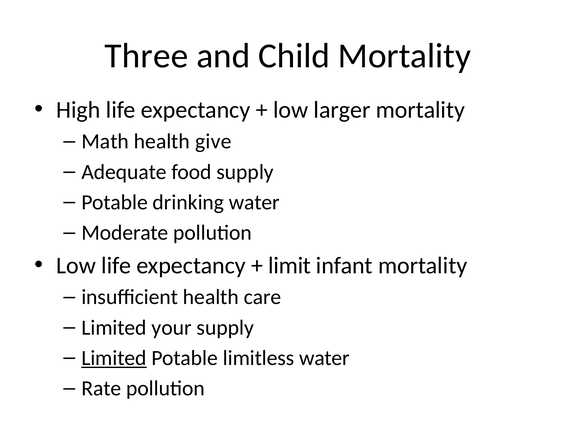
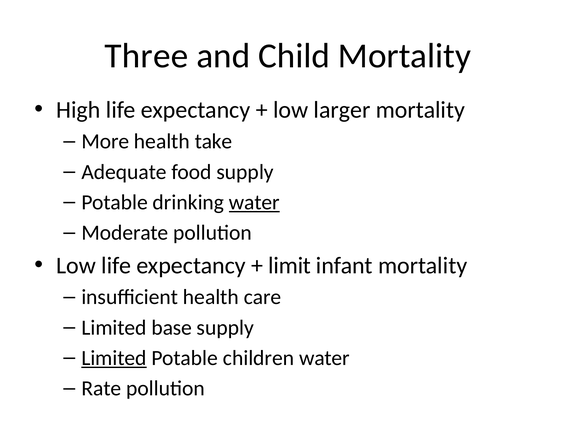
Math: Math -> More
give: give -> take
water at (254, 202) underline: none -> present
your: your -> base
limitless: limitless -> children
